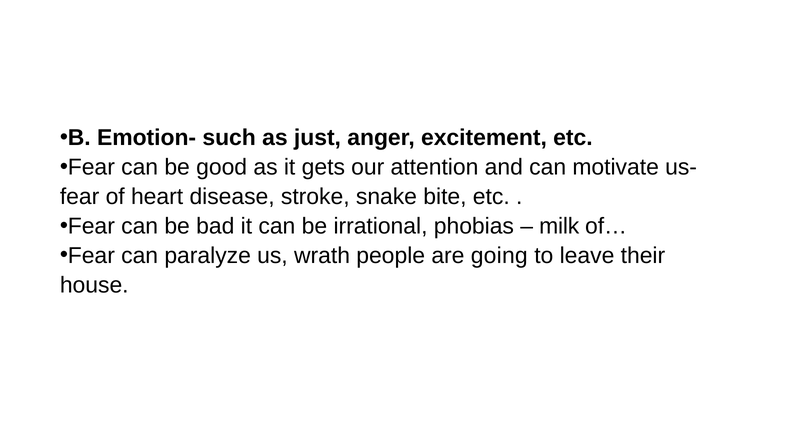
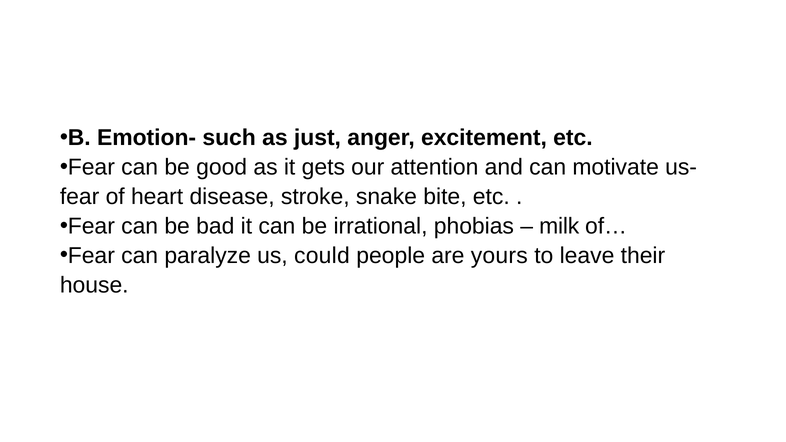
wrath: wrath -> could
going: going -> yours
